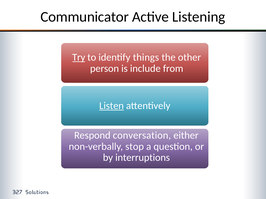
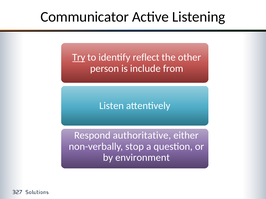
things: things -> reflect
Listen underline: present -> none
conversation: conversation -> authoritative
interruptions: interruptions -> environment
